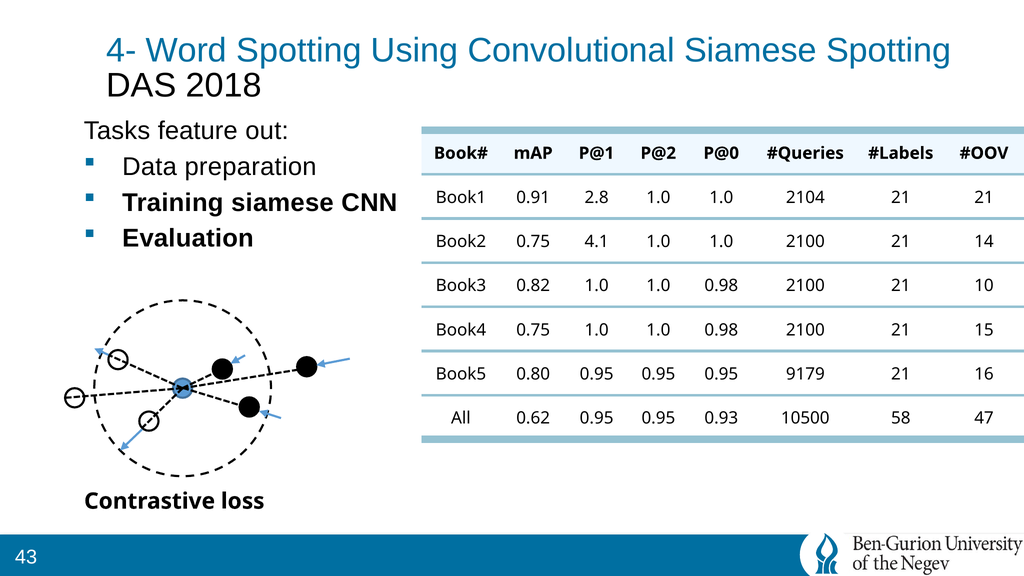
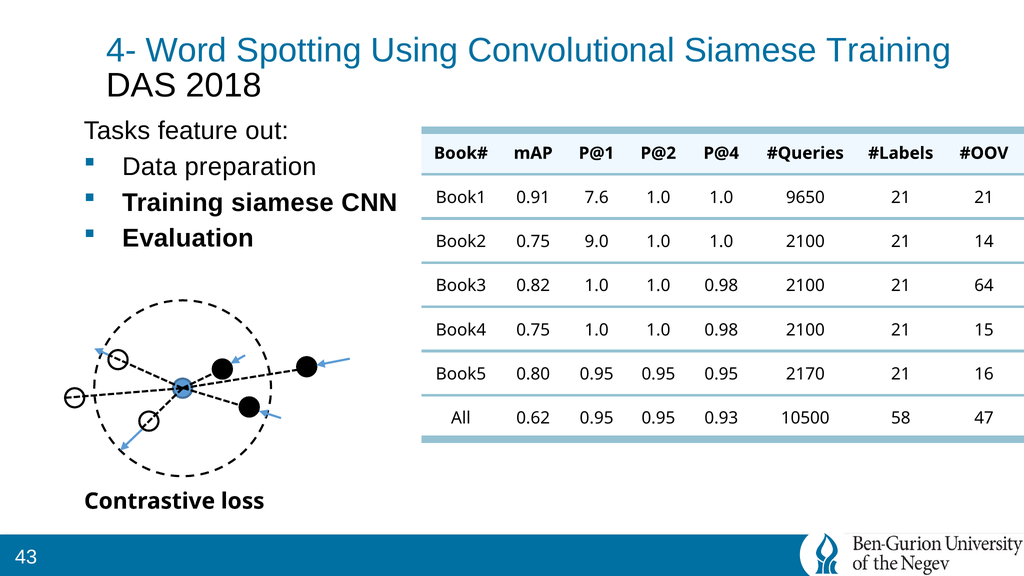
Siamese Spotting: Spotting -> Training
P@0: P@0 -> P@4
2.8: 2.8 -> 7.6
2104: 2104 -> 9650
4.1: 4.1 -> 9.0
10: 10 -> 64
9179: 9179 -> 2170
